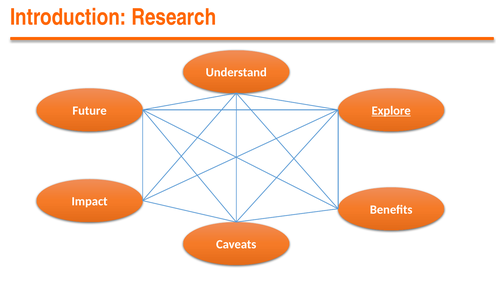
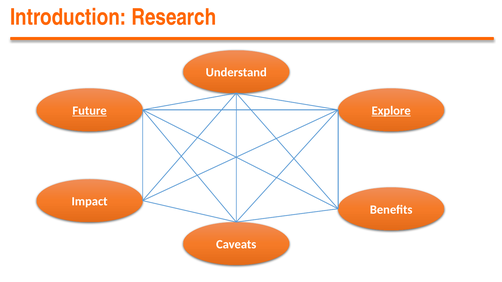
Future underline: none -> present
